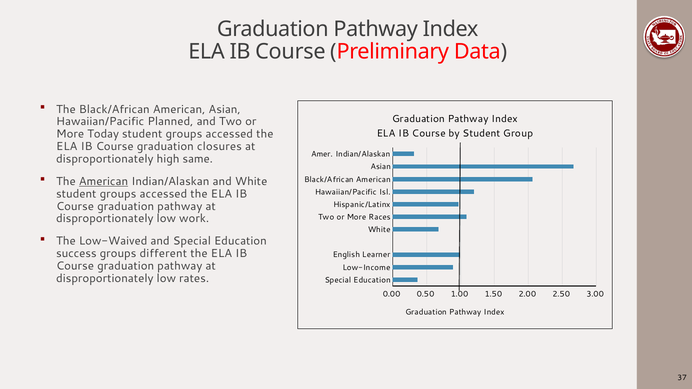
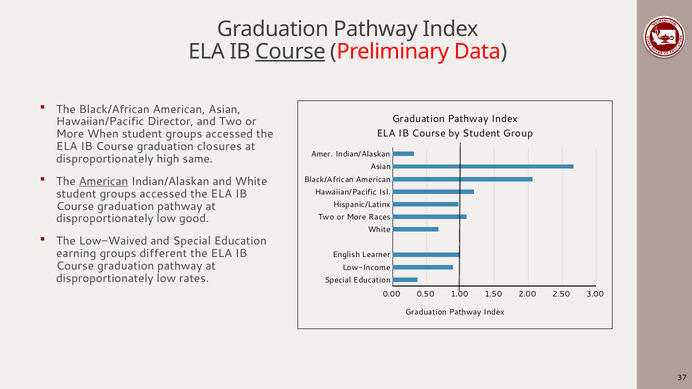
Course at (290, 51) underline: none -> present
Planned: Planned -> Director
Today: Today -> When
work: work -> good
success: success -> earning
